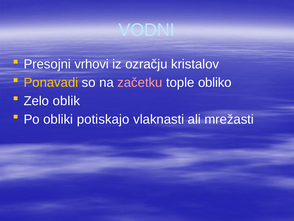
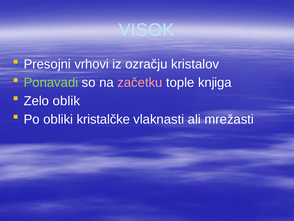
VODNI: VODNI -> VISOK
Ponavadi colour: yellow -> light green
obliko: obliko -> knjiga
potiskajo: potiskajo -> kristalčke
